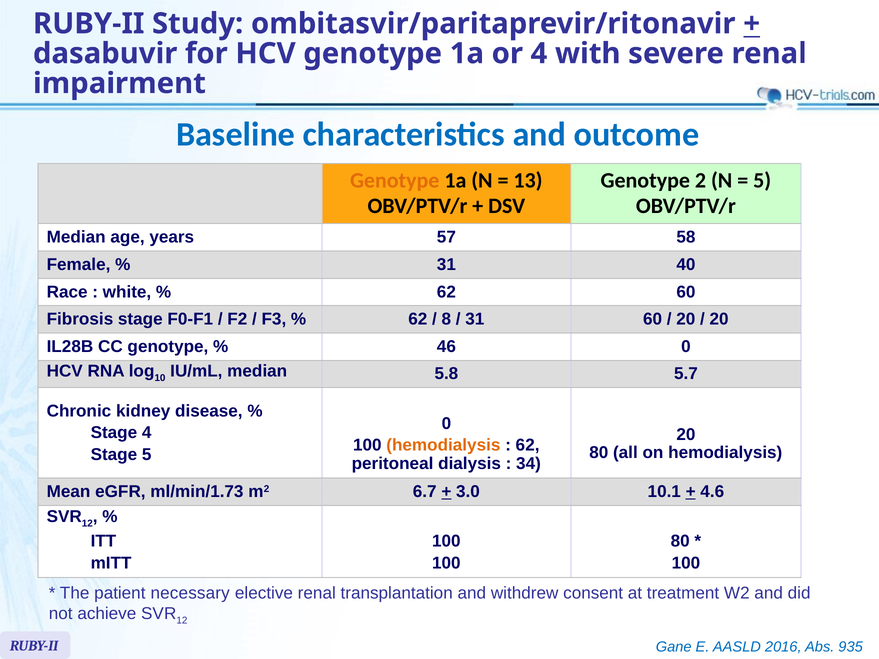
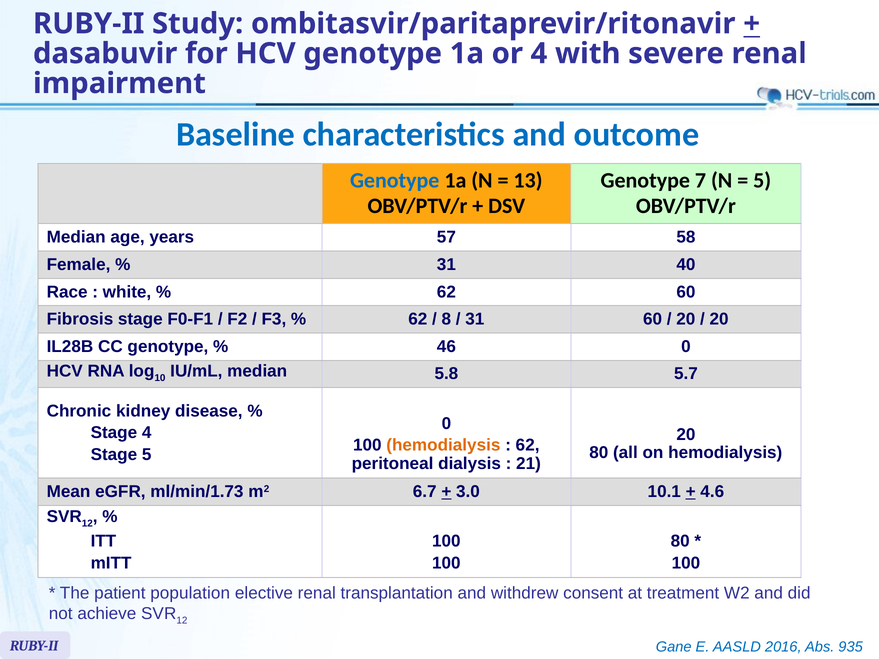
Genotype at (395, 180) colour: orange -> blue
2: 2 -> 7
34: 34 -> 21
necessary: necessary -> population
